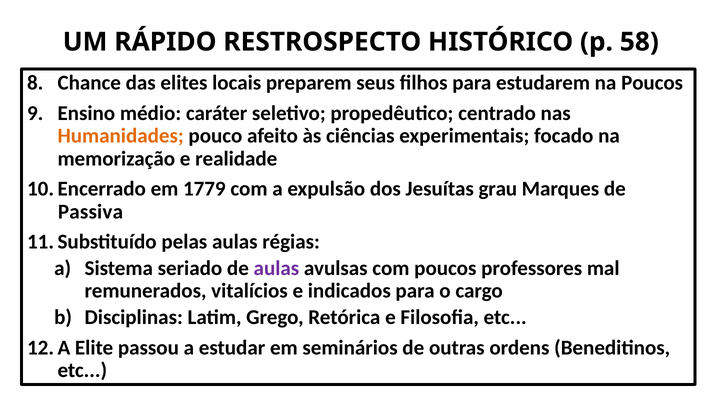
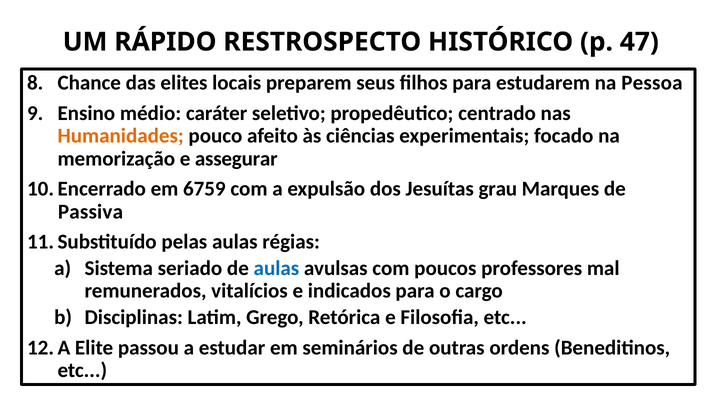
58: 58 -> 47
na Poucos: Poucos -> Pessoa
realidade: realidade -> assegurar
1779: 1779 -> 6759
aulas at (276, 268) colour: purple -> blue
